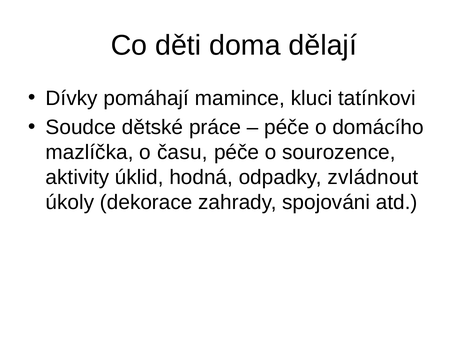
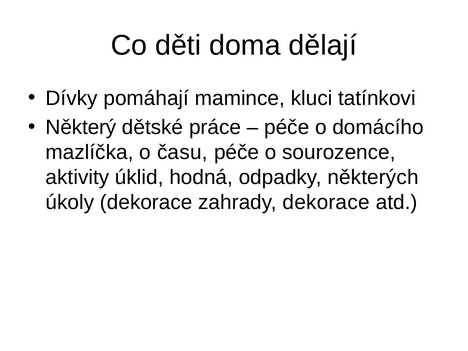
Soudce: Soudce -> Některý
zvládnout: zvládnout -> některých
zahrady spojováni: spojováni -> dekorace
